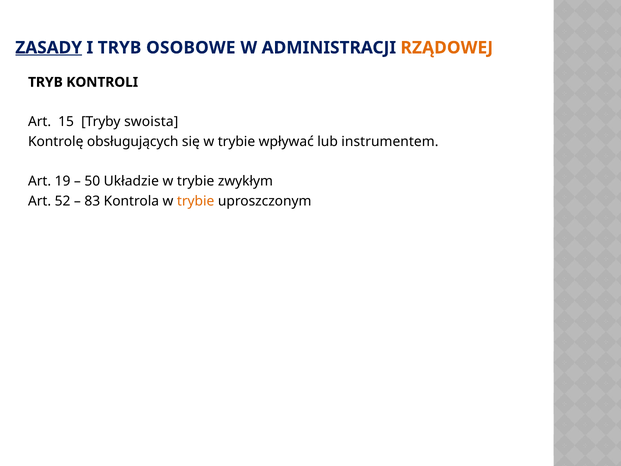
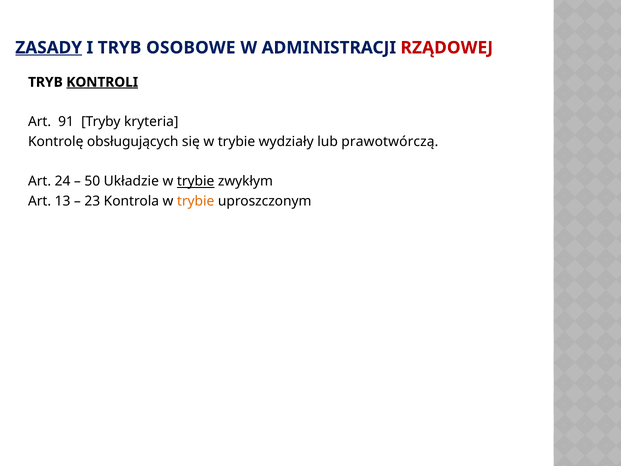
RZĄDOWEJ colour: orange -> red
KONTROLI underline: none -> present
15: 15 -> 91
swoista: swoista -> kryteria
wpływać: wpływać -> wydziały
instrumentem: instrumentem -> prawotwórczą
19: 19 -> 24
trybie at (196, 181) underline: none -> present
52: 52 -> 13
83: 83 -> 23
